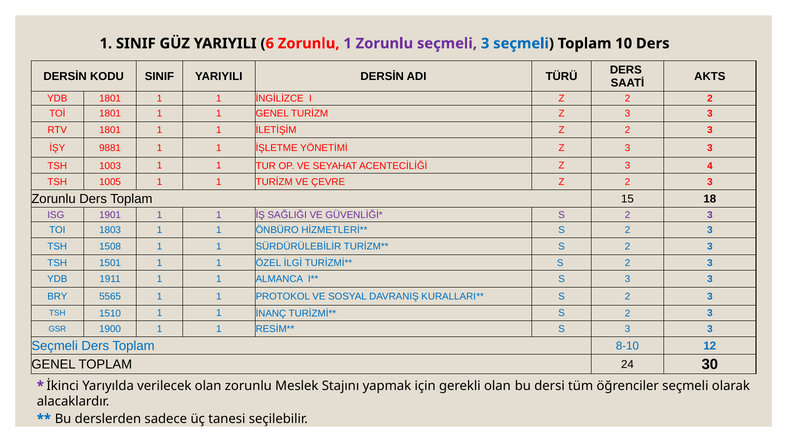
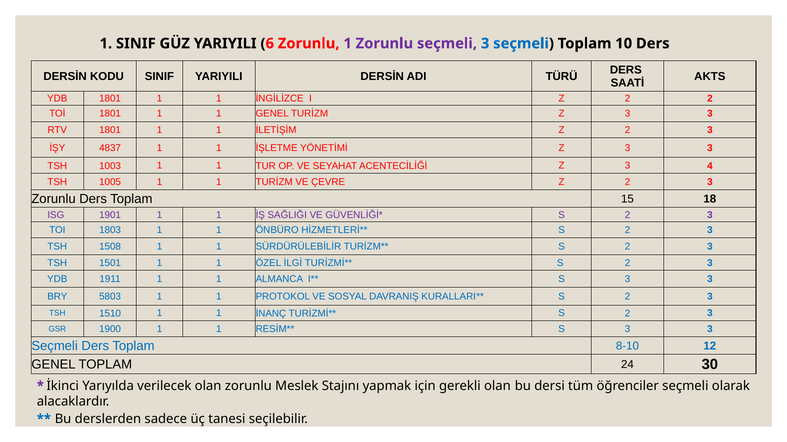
9881: 9881 -> 4837
5565: 5565 -> 5803
